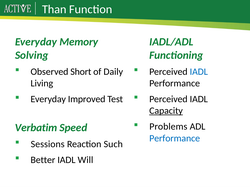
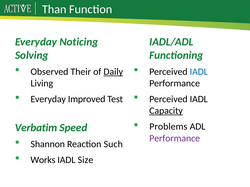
Memory: Memory -> Noticing
Short: Short -> Their
Daily underline: none -> present
Performance at (175, 139) colour: blue -> purple
Sessions: Sessions -> Shannon
Better: Better -> Works
Will: Will -> Size
